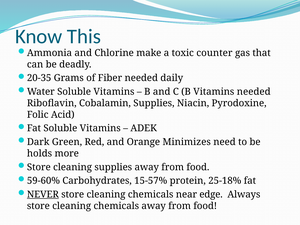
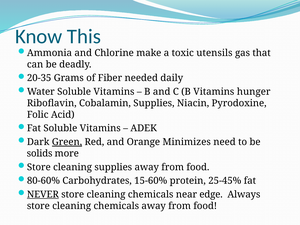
counter: counter -> utensils
Vitamins needed: needed -> hunger
Green underline: none -> present
holds: holds -> solids
59-60%: 59-60% -> 80-60%
15-57%: 15-57% -> 15-60%
25-18%: 25-18% -> 25-45%
